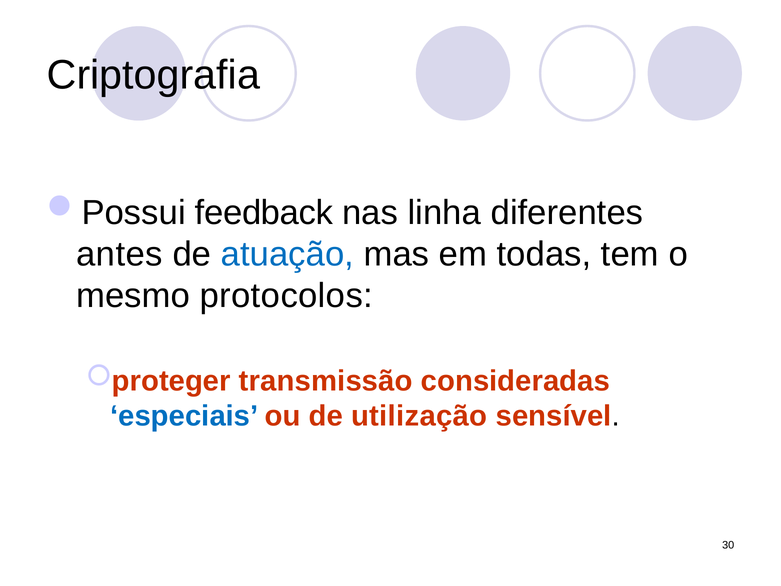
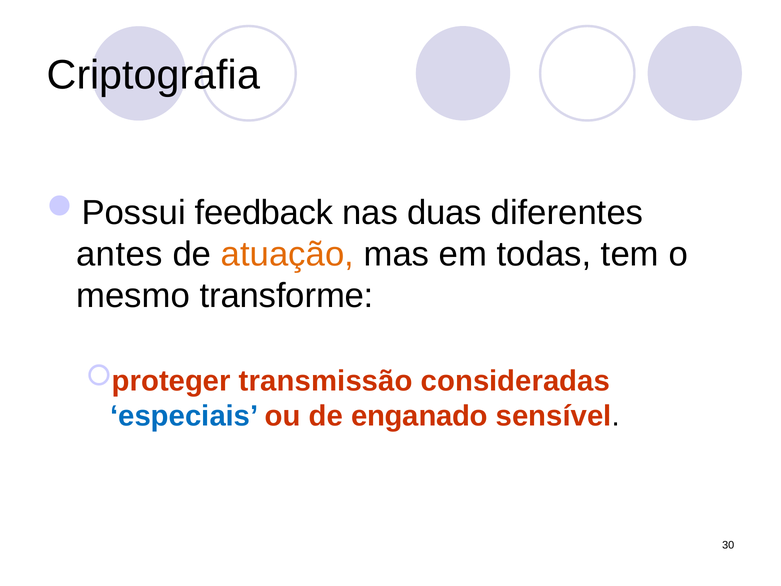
linha: linha -> duas
atuação colour: blue -> orange
protocolos: protocolos -> transforme
utilização: utilização -> enganado
